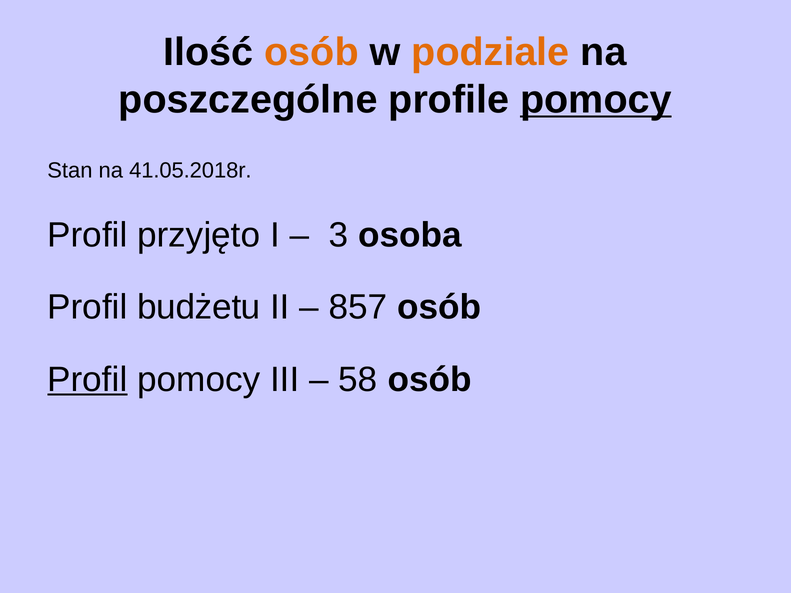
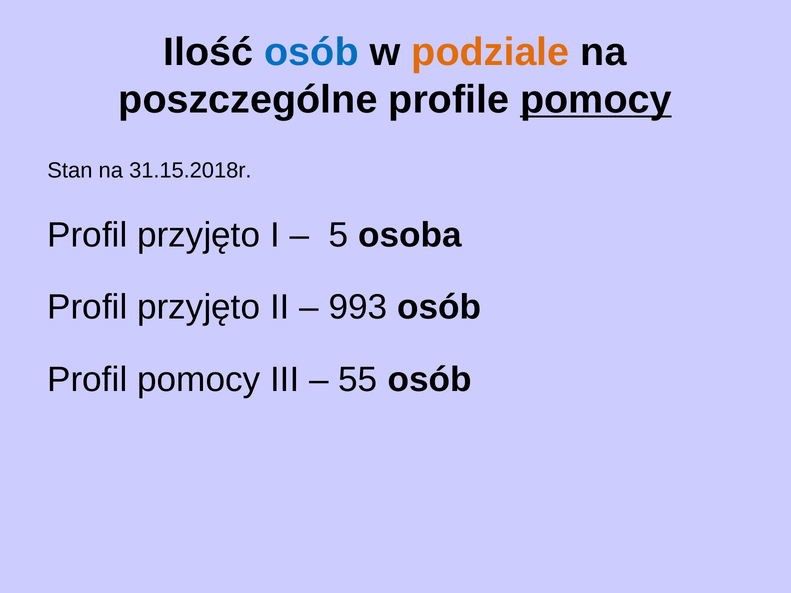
osób at (312, 52) colour: orange -> blue
41.05.2018r: 41.05.2018r -> 31.15.2018r
3: 3 -> 5
budżetu at (199, 308): budżetu -> przyjęto
857: 857 -> 993
Profil at (87, 380) underline: present -> none
58: 58 -> 55
